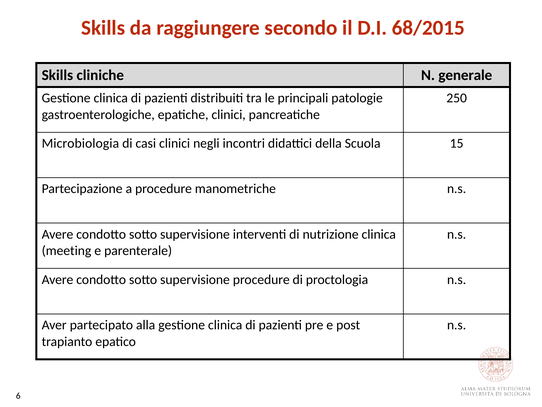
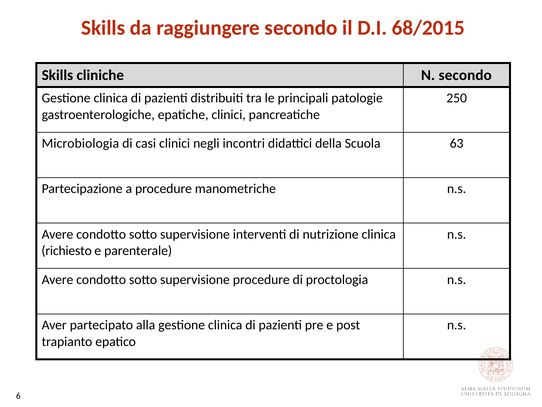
N generale: generale -> secondo
15: 15 -> 63
meeting: meeting -> richiesto
